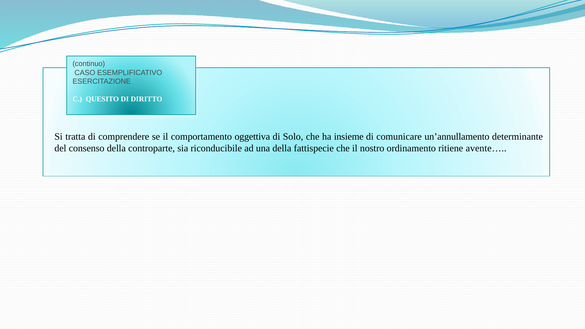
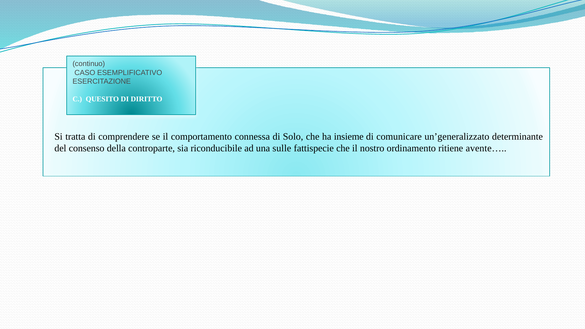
oggettiva: oggettiva -> connessa
un’annullamento: un’annullamento -> un’generalizzato
una della: della -> sulle
